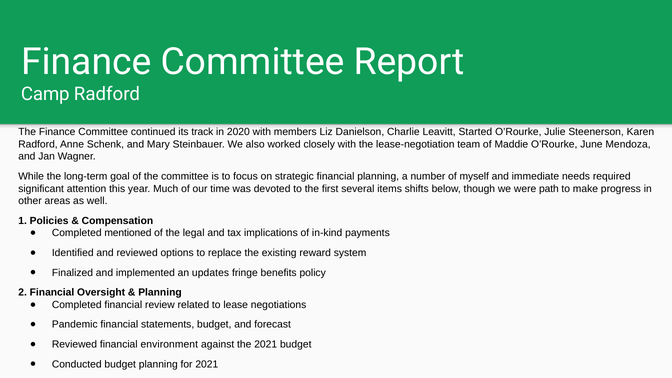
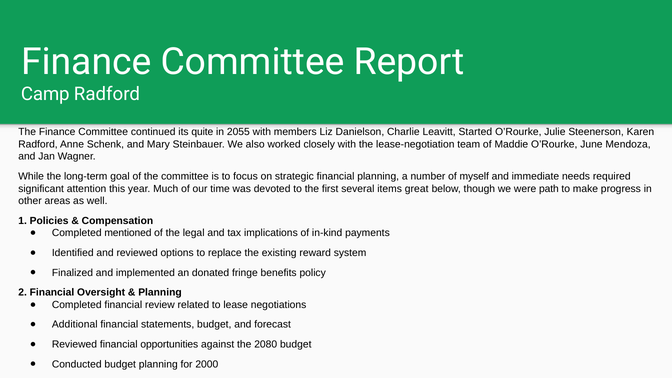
track: track -> quite
2020: 2020 -> 2055
shifts: shifts -> great
updates: updates -> donated
Pandemic: Pandemic -> Additional
environment: environment -> opportunities
the 2021: 2021 -> 2080
for 2021: 2021 -> 2000
